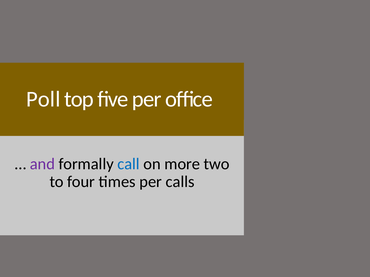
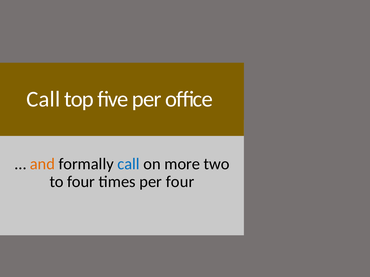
Poll at (43, 99): Poll -> Call
and colour: purple -> orange
per calls: calls -> four
